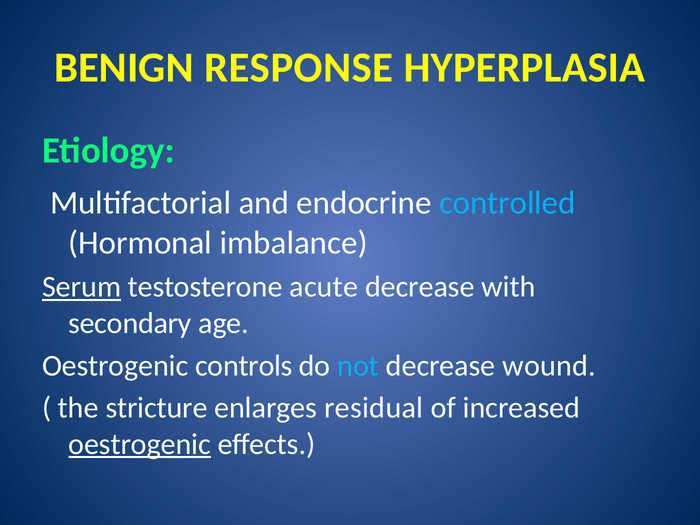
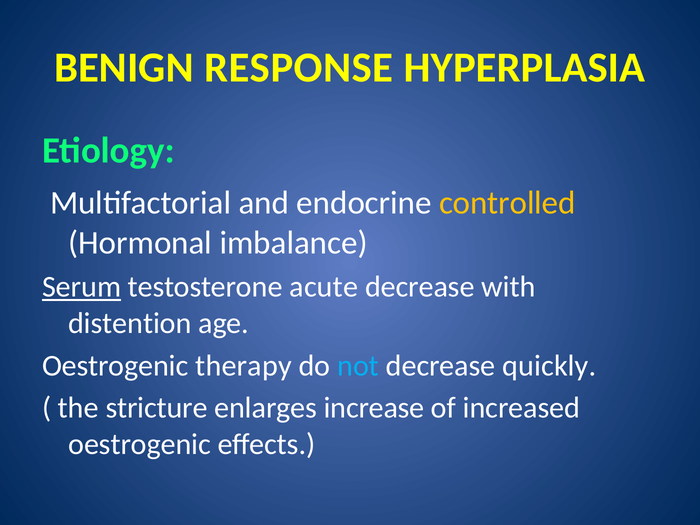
controlled colour: light blue -> yellow
secondary: secondary -> distention
controls: controls -> therapy
wound: wound -> quickly
residual: residual -> increase
oestrogenic at (140, 444) underline: present -> none
